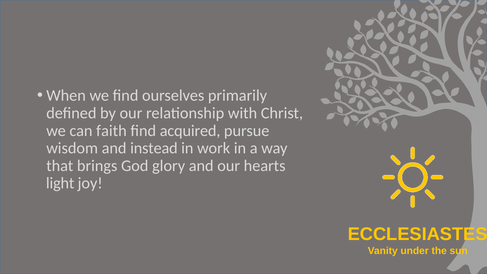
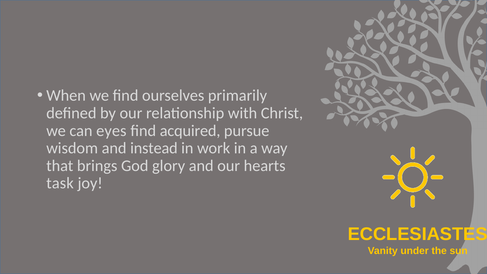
faith: faith -> eyes
light: light -> task
